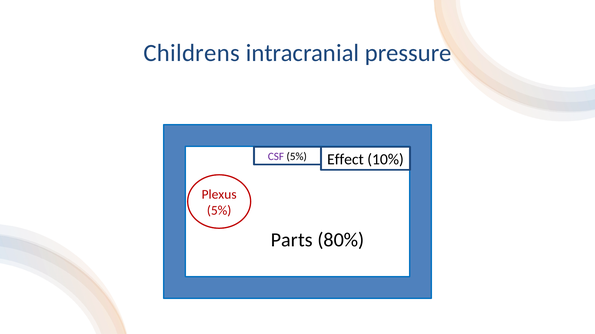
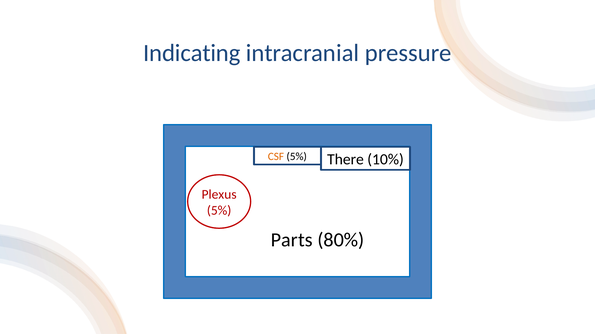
Childrens: Childrens -> Indicating
CSF colour: purple -> orange
Effect: Effect -> There
